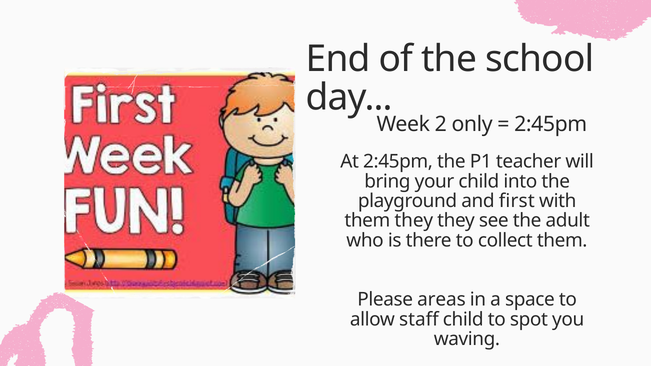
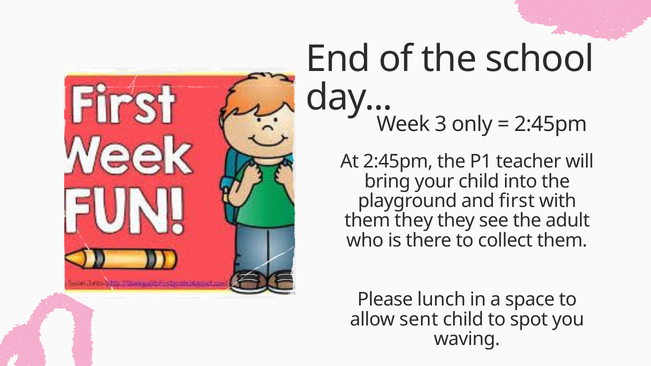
2: 2 -> 3
areas: areas -> lunch
staff: staff -> sent
